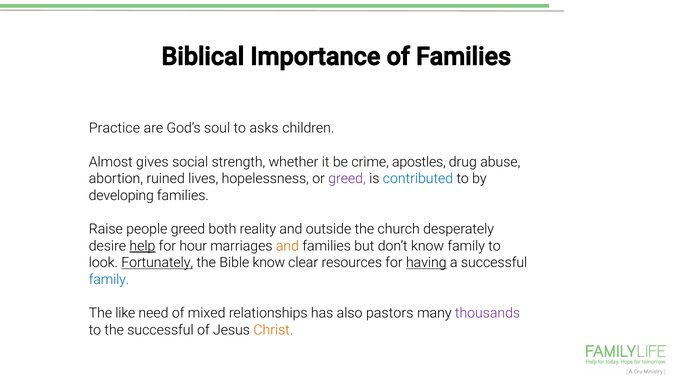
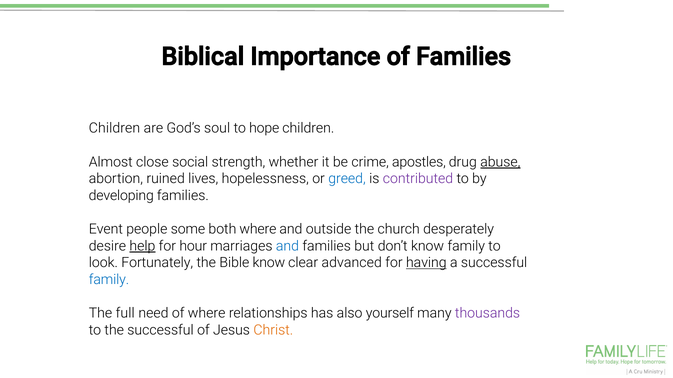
Practice at (114, 129): Practice -> Children
asks: asks -> hope
gives: gives -> close
abuse underline: none -> present
greed at (347, 179) colour: purple -> blue
contributed colour: blue -> purple
Raise: Raise -> Event
people greed: greed -> some
both reality: reality -> where
and at (287, 246) colour: orange -> blue
Fortunately underline: present -> none
resources: resources -> advanced
like: like -> full
of mixed: mixed -> where
pastors: pastors -> yourself
